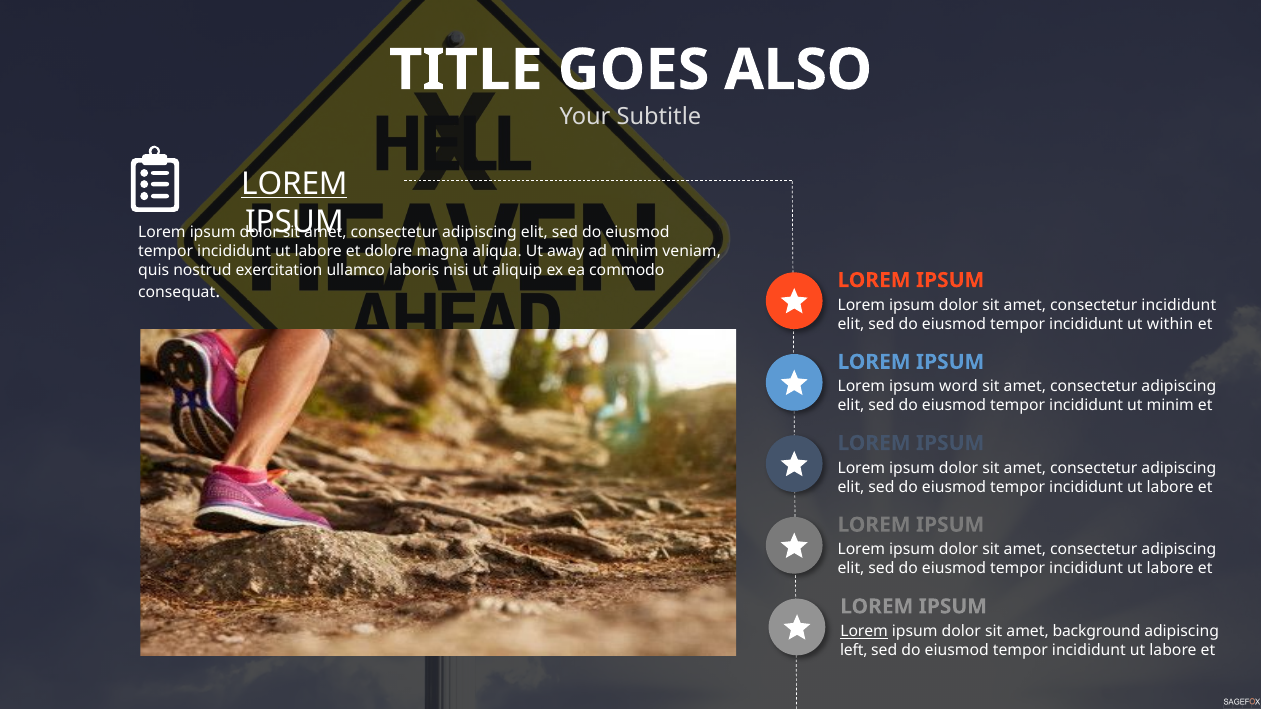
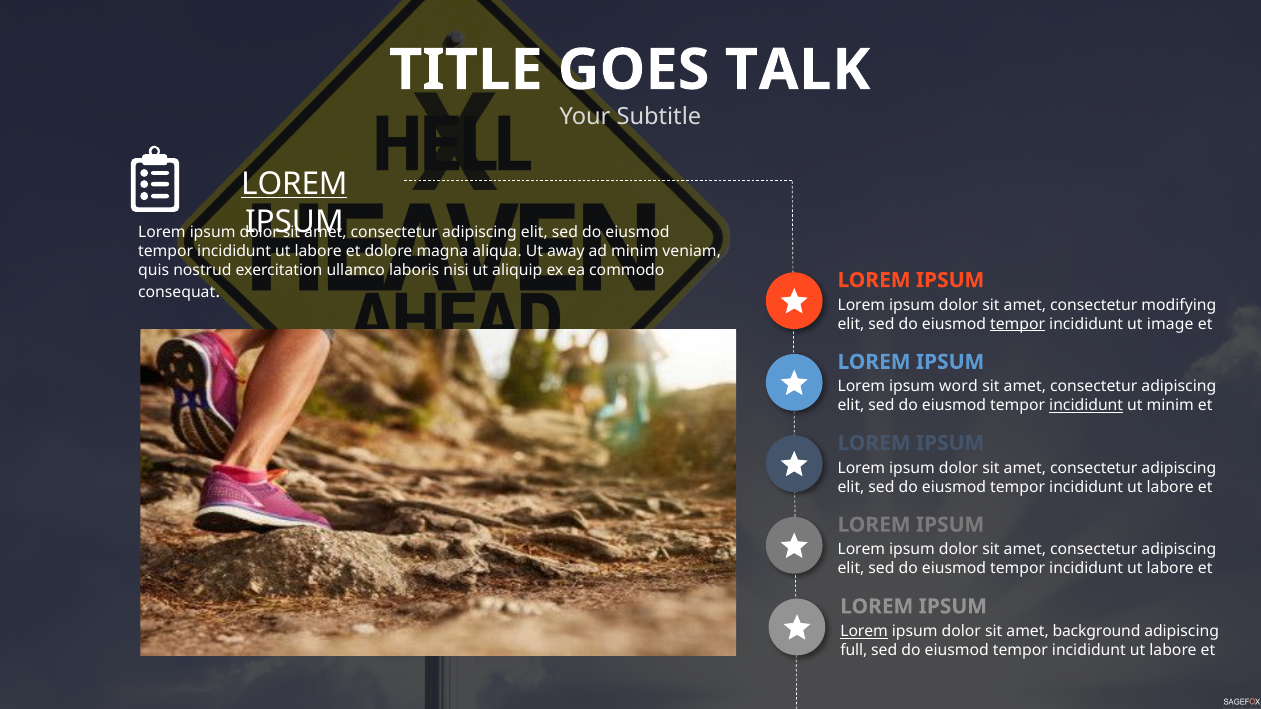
ALSO: ALSO -> TALK
consectetur incididunt: incididunt -> modifying
tempor at (1018, 324) underline: none -> present
within: within -> image
incididunt at (1086, 406) underline: none -> present
left: left -> full
